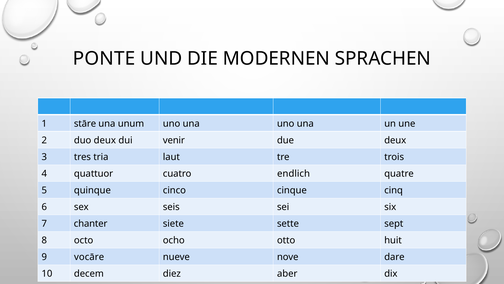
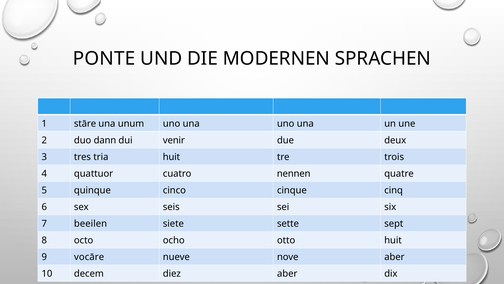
duo deux: deux -> dann
tria laut: laut -> huit
endlich: endlich -> nennen
chanter: chanter -> beeilen
nove dare: dare -> aber
